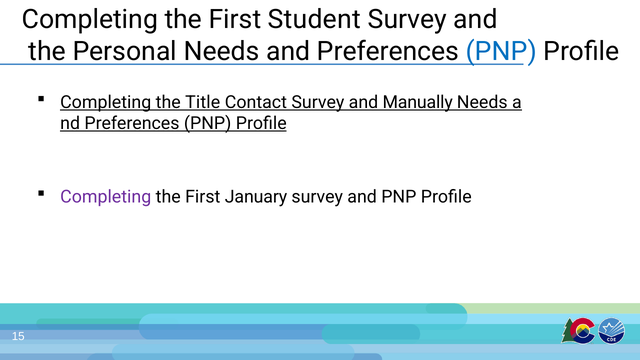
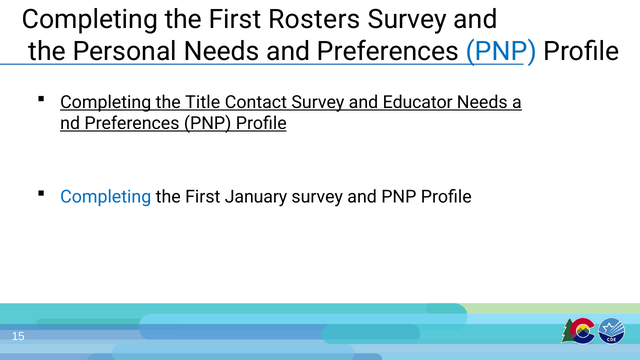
Student: Student -> Rosters
Manually: Manually -> Educator
Completing at (106, 197) colour: purple -> blue
